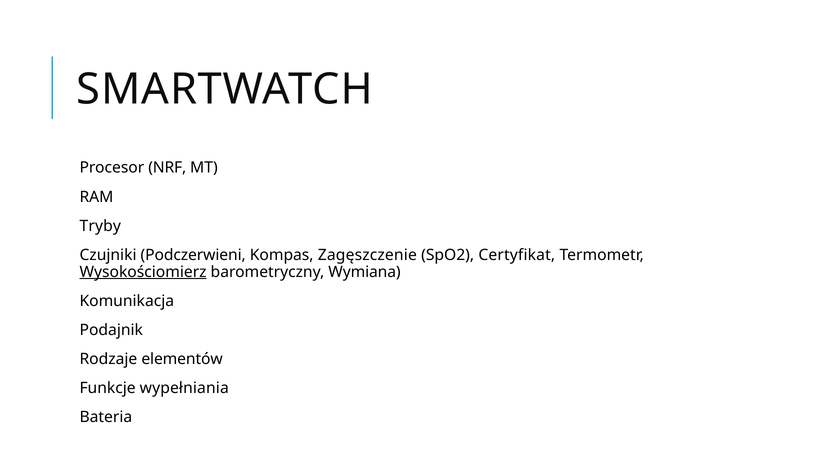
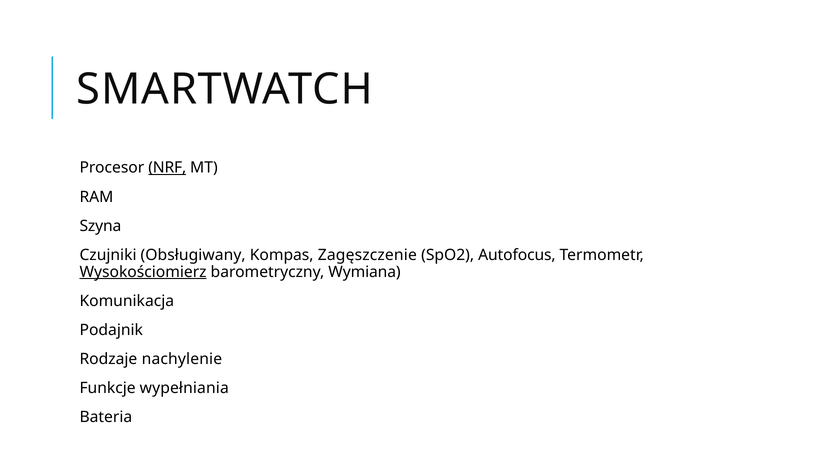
NRF underline: none -> present
Tryby: Tryby -> Szyna
Podczerwieni: Podczerwieni -> Obsługiwany
Certyfikat: Certyfikat -> Autofocus
elementów: elementów -> nachylenie
